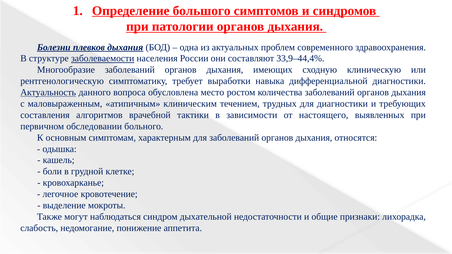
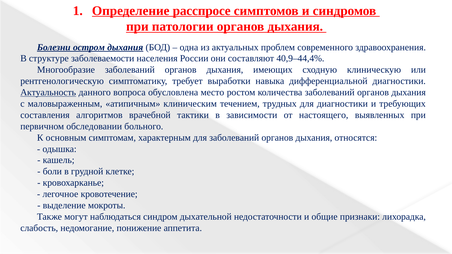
большого: большого -> расспросе
плевков: плевков -> остром
заболеваемости underline: present -> none
33,9–44,4%: 33,9–44,4% -> 40,9–44,4%
